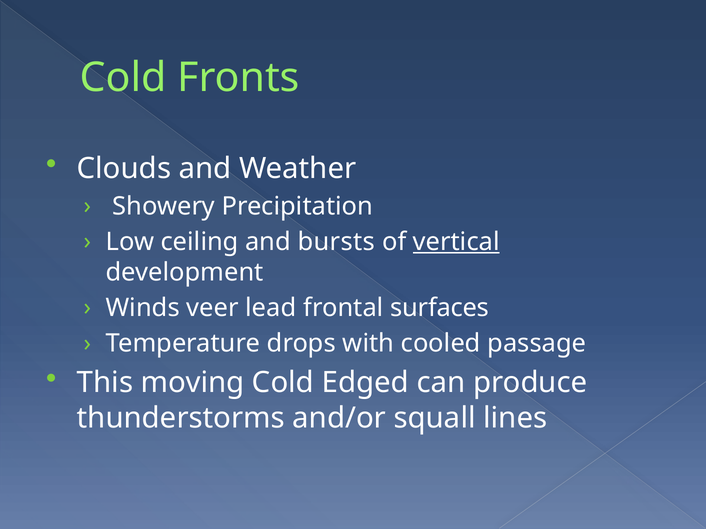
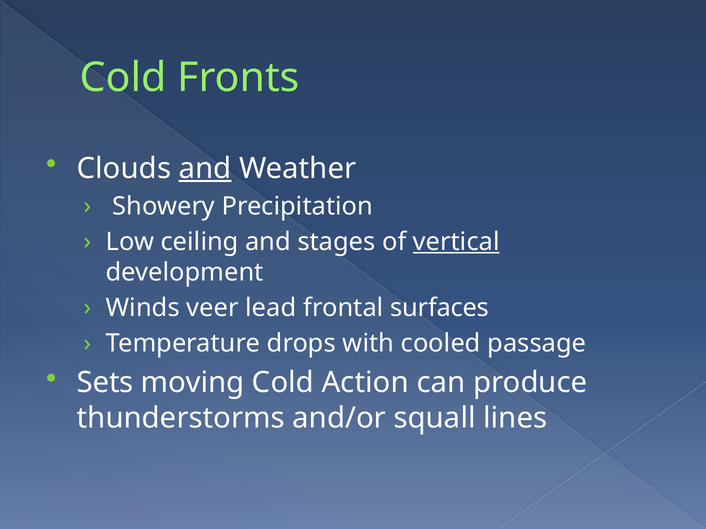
and at (205, 169) underline: none -> present
bursts: bursts -> stages
This: This -> Sets
Edged: Edged -> Action
